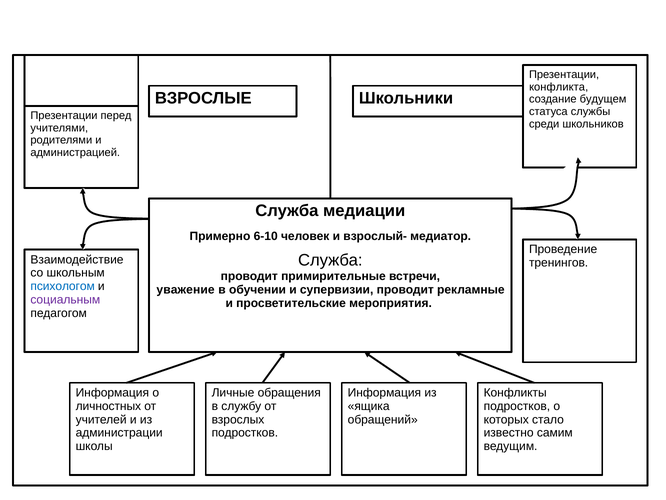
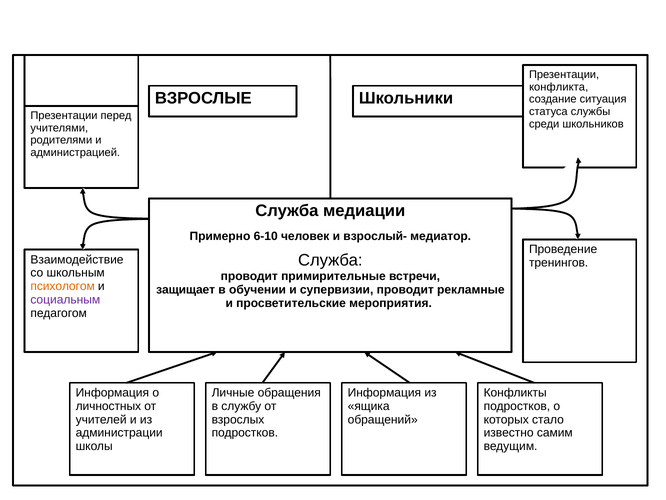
будущем: будущем -> ситуация
психологом colour: blue -> orange
уважение: уважение -> защищает
